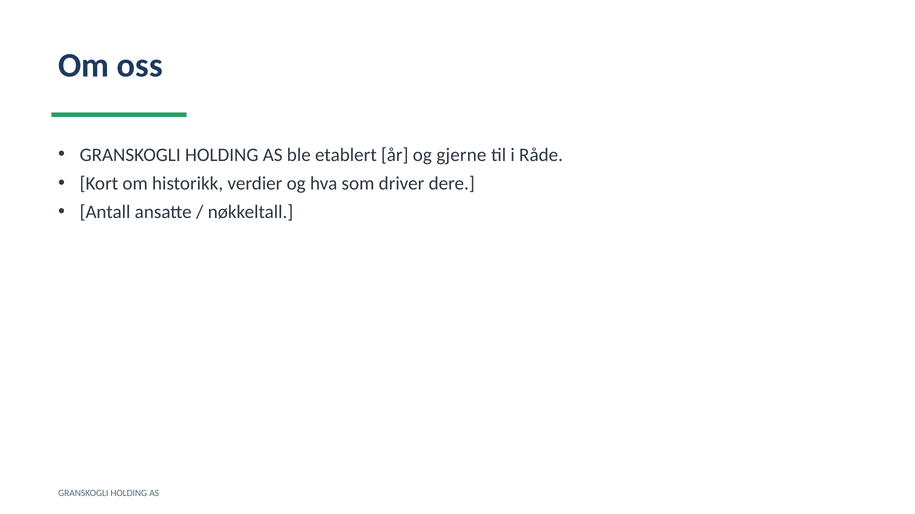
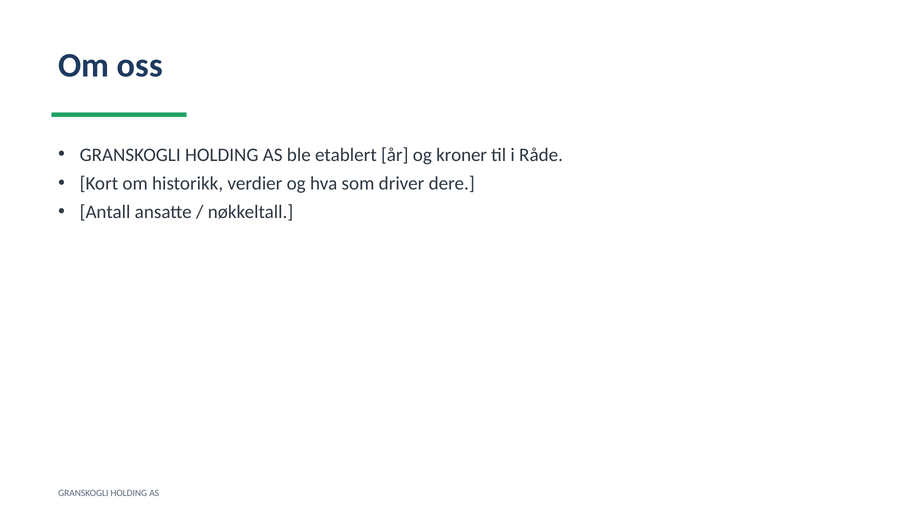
gjerne: gjerne -> kroner
